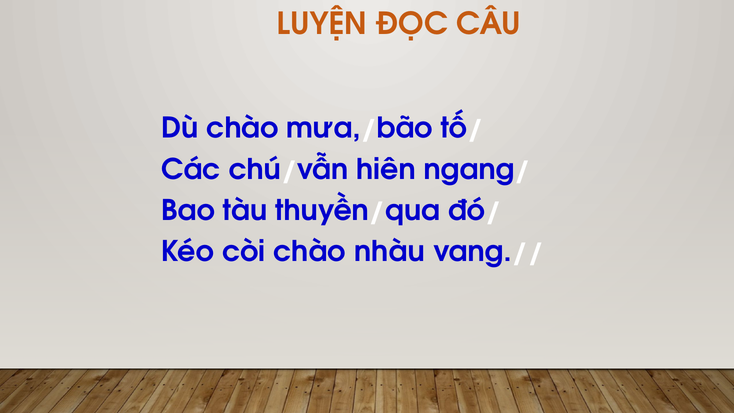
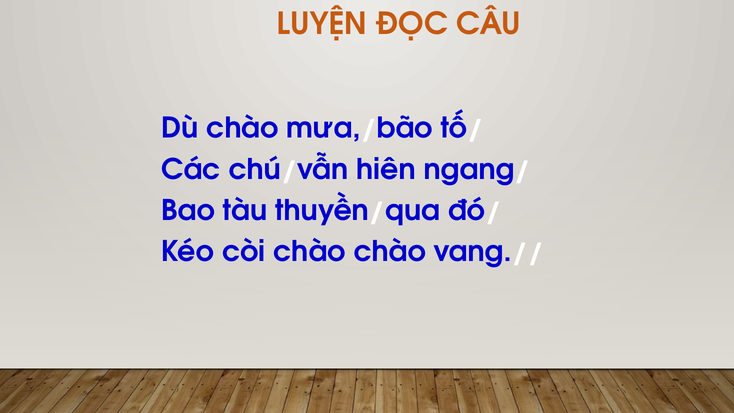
chào nhàu: nhàu -> chào
